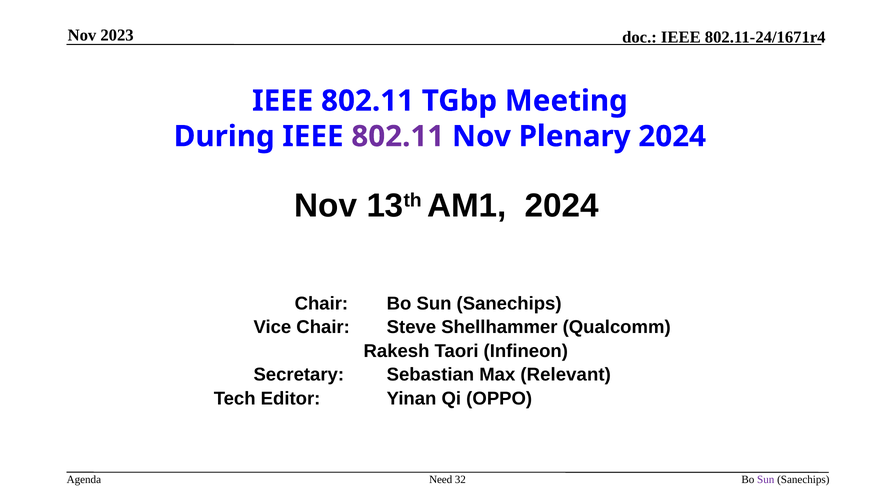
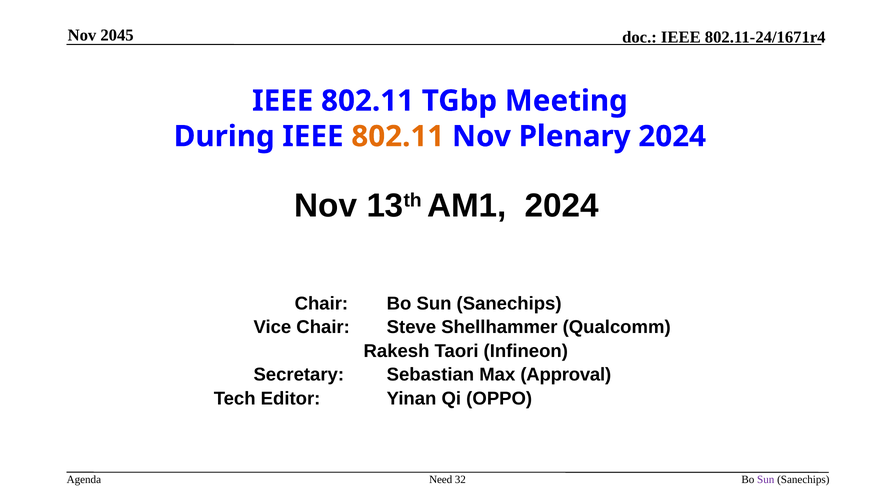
2023: 2023 -> 2045
802.11 at (398, 136) colour: purple -> orange
Relevant: Relevant -> Approval
